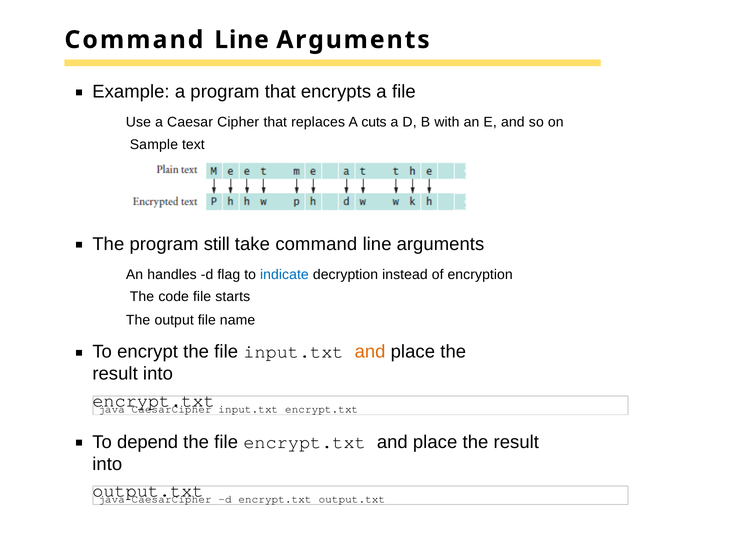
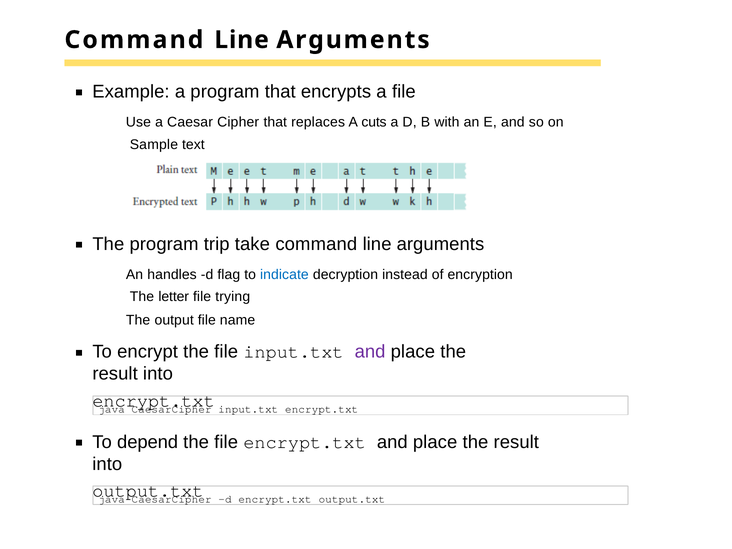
still: still -> trip
code: code -> letter
starts: starts -> trying
and at (370, 352) colour: orange -> purple
